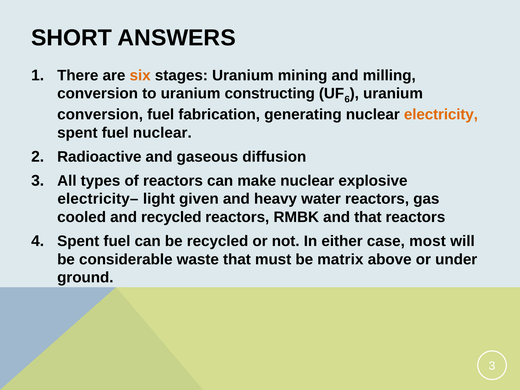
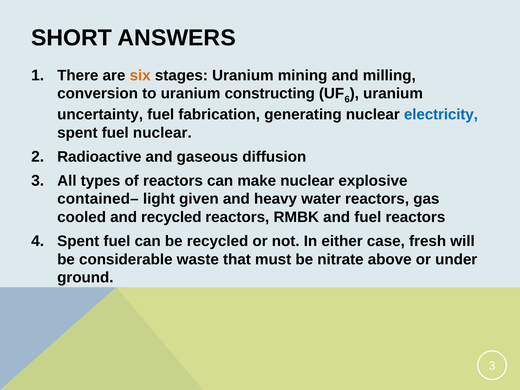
conversion at (100, 115): conversion -> uncertainty
electricity colour: orange -> blue
electricity–: electricity– -> contained–
and that: that -> fuel
most: most -> fresh
matrix: matrix -> nitrate
